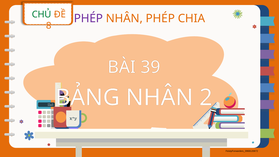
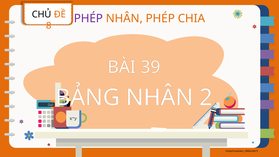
CHỦ colour: green -> black
